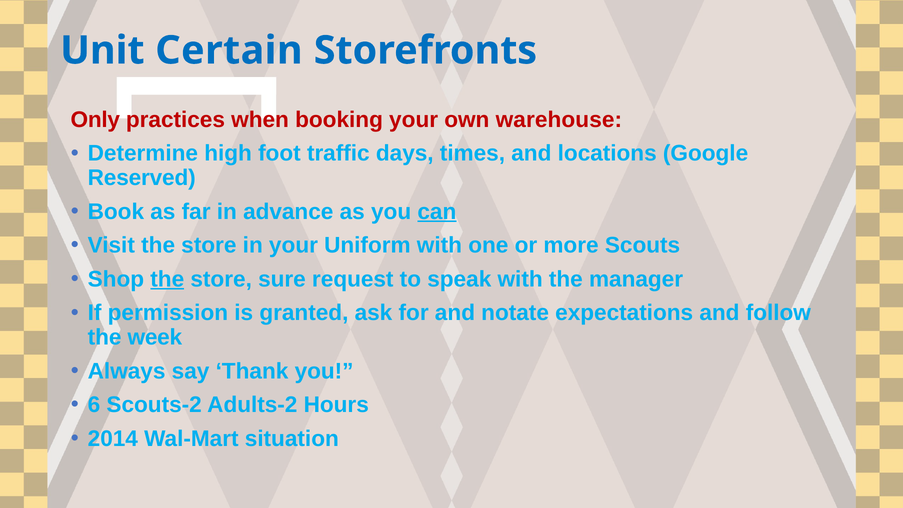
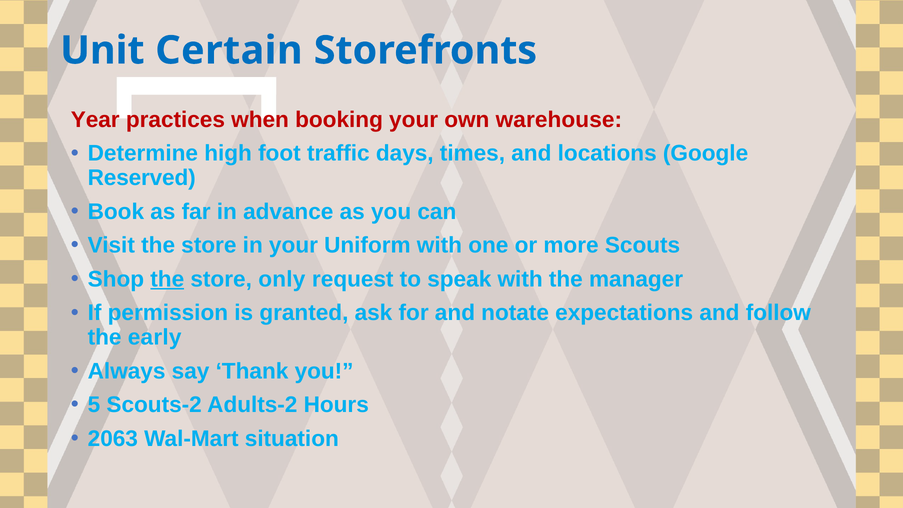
Only: Only -> Year
can underline: present -> none
sure: sure -> only
week: week -> early
6: 6 -> 5
2014: 2014 -> 2063
